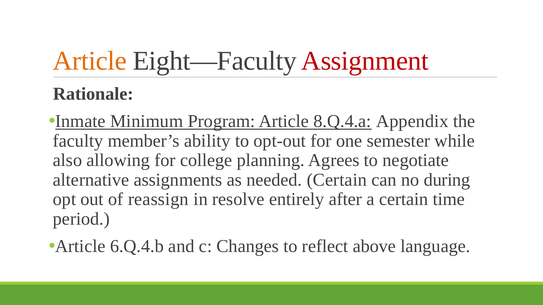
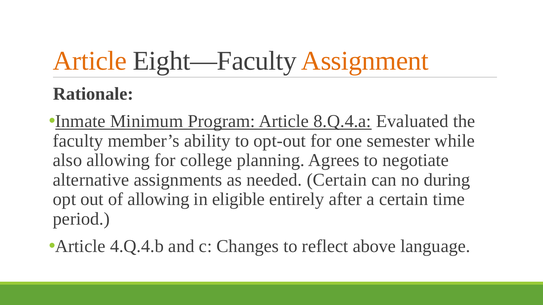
Assignment colour: red -> orange
Appendix: Appendix -> Evaluated
of reassign: reassign -> allowing
resolve: resolve -> eligible
6.Q.4.b: 6.Q.4.b -> 4.Q.4.b
